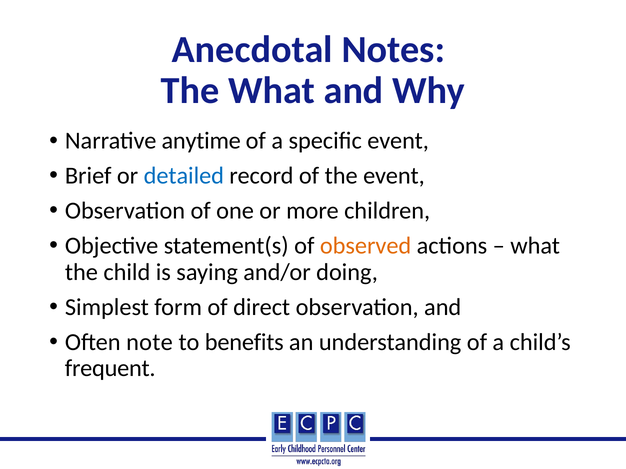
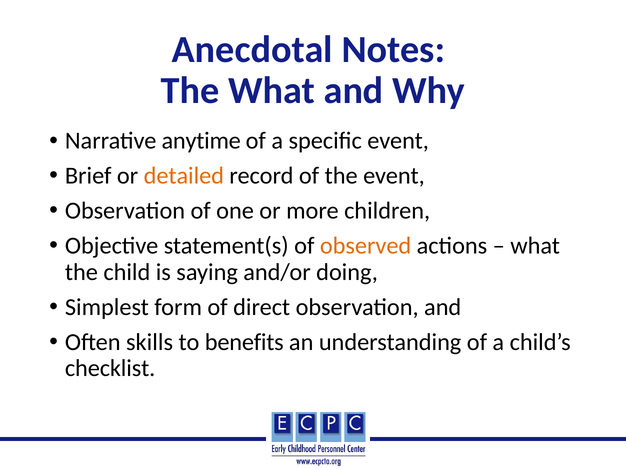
detailed colour: blue -> orange
note: note -> skills
frequent: frequent -> checklist
